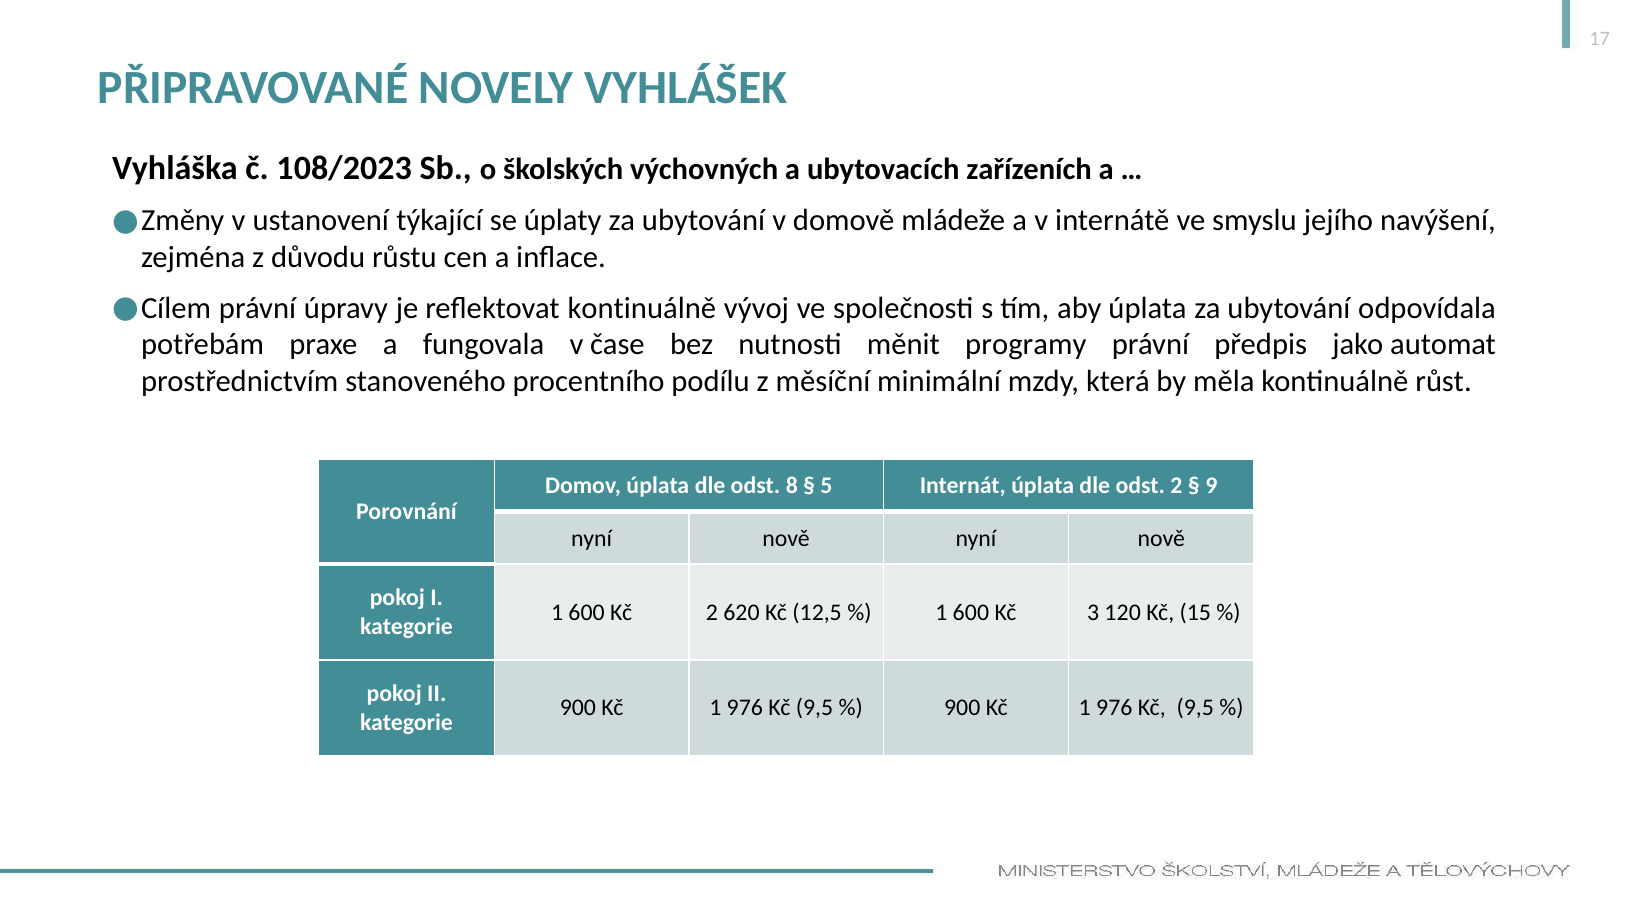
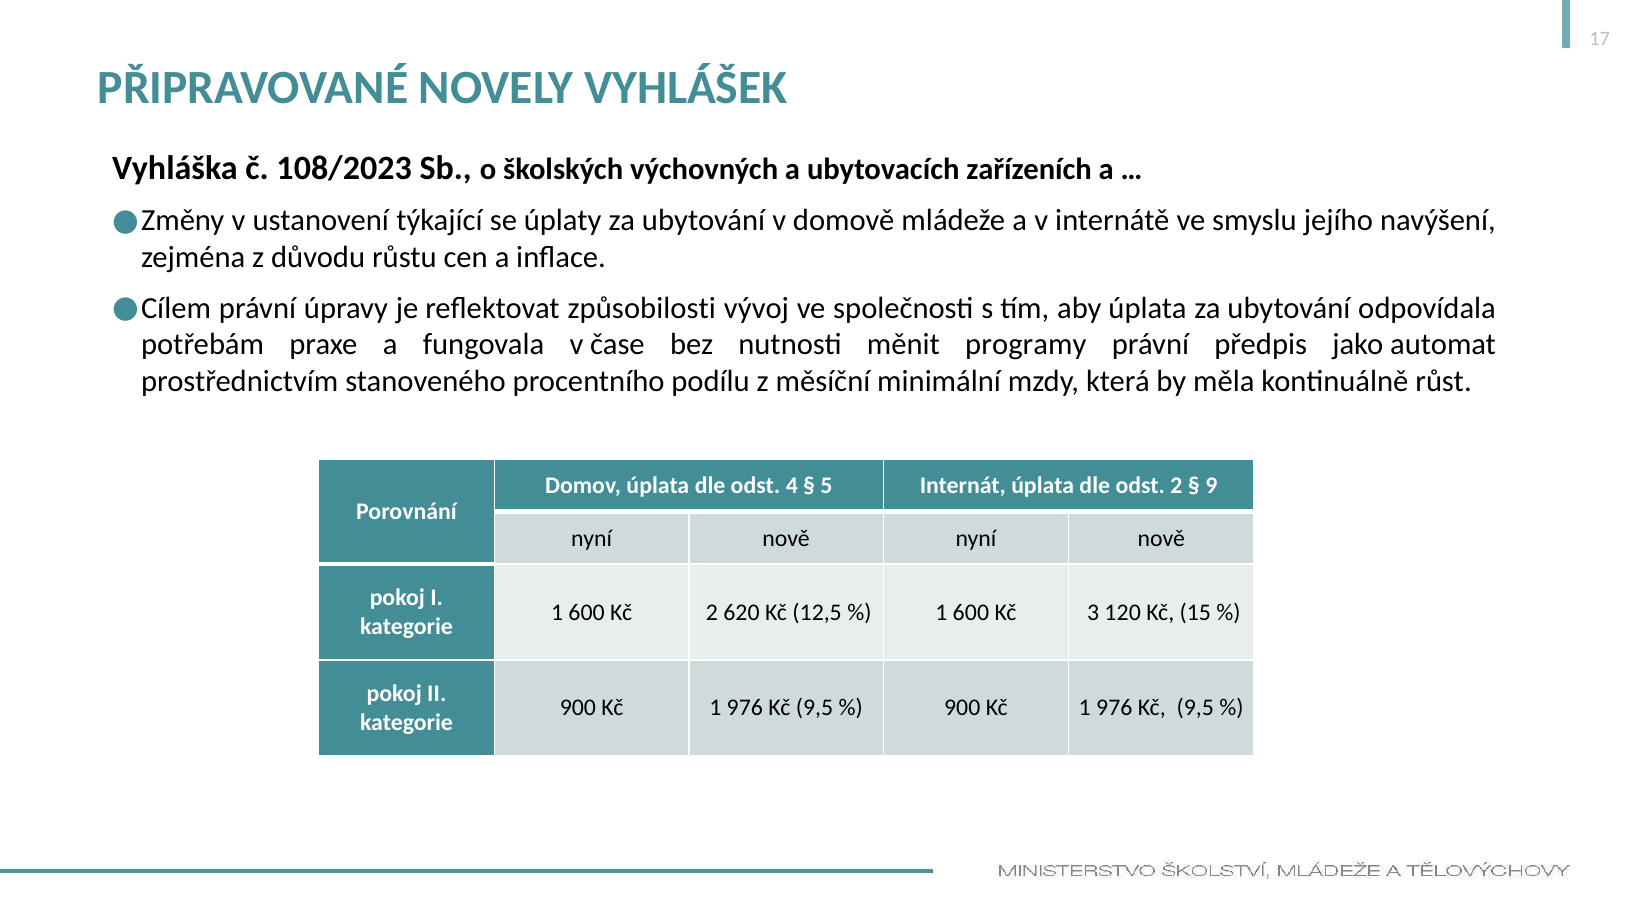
reflektovat kontinuálně: kontinuálně -> způsobilosti
8: 8 -> 4
